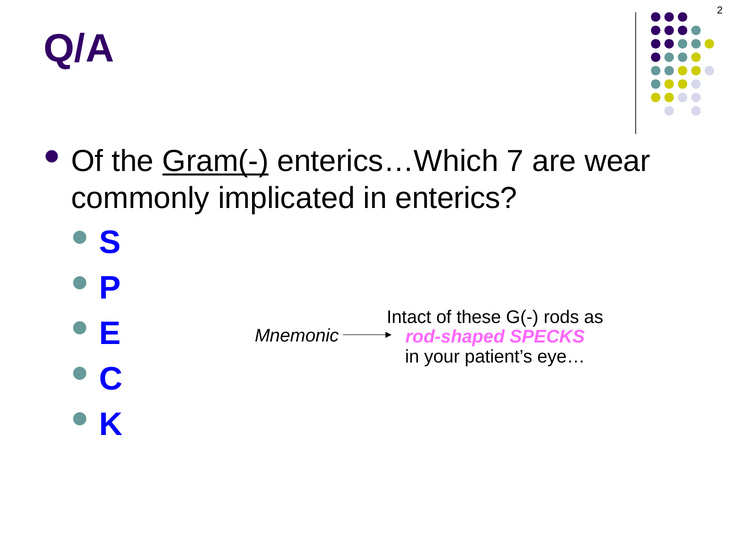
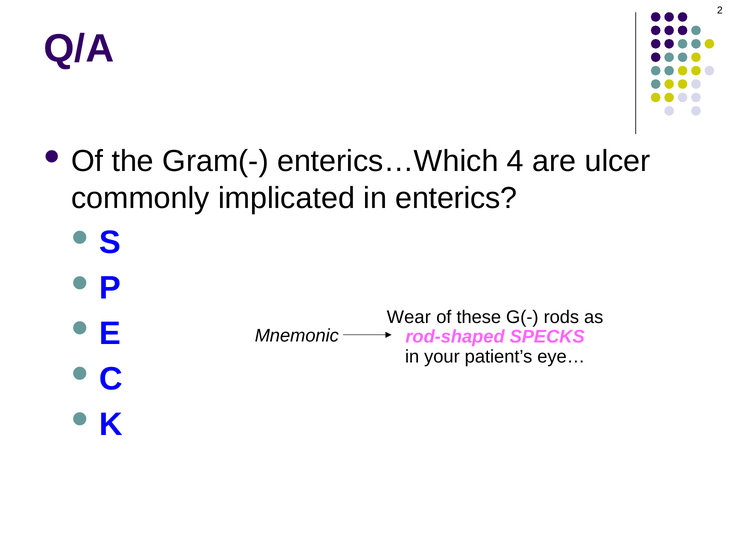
Gram(- underline: present -> none
7: 7 -> 4
wear: wear -> ulcer
Intact: Intact -> Wear
